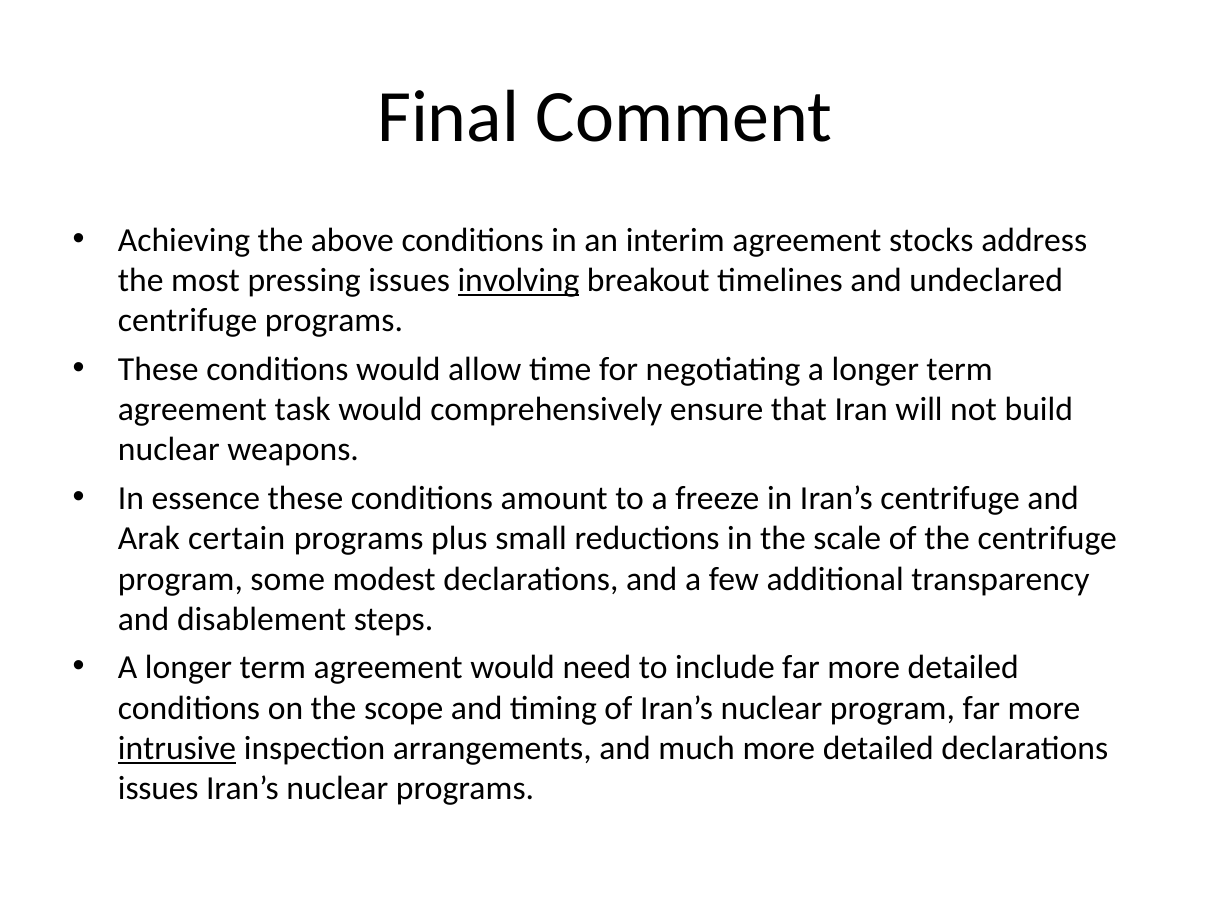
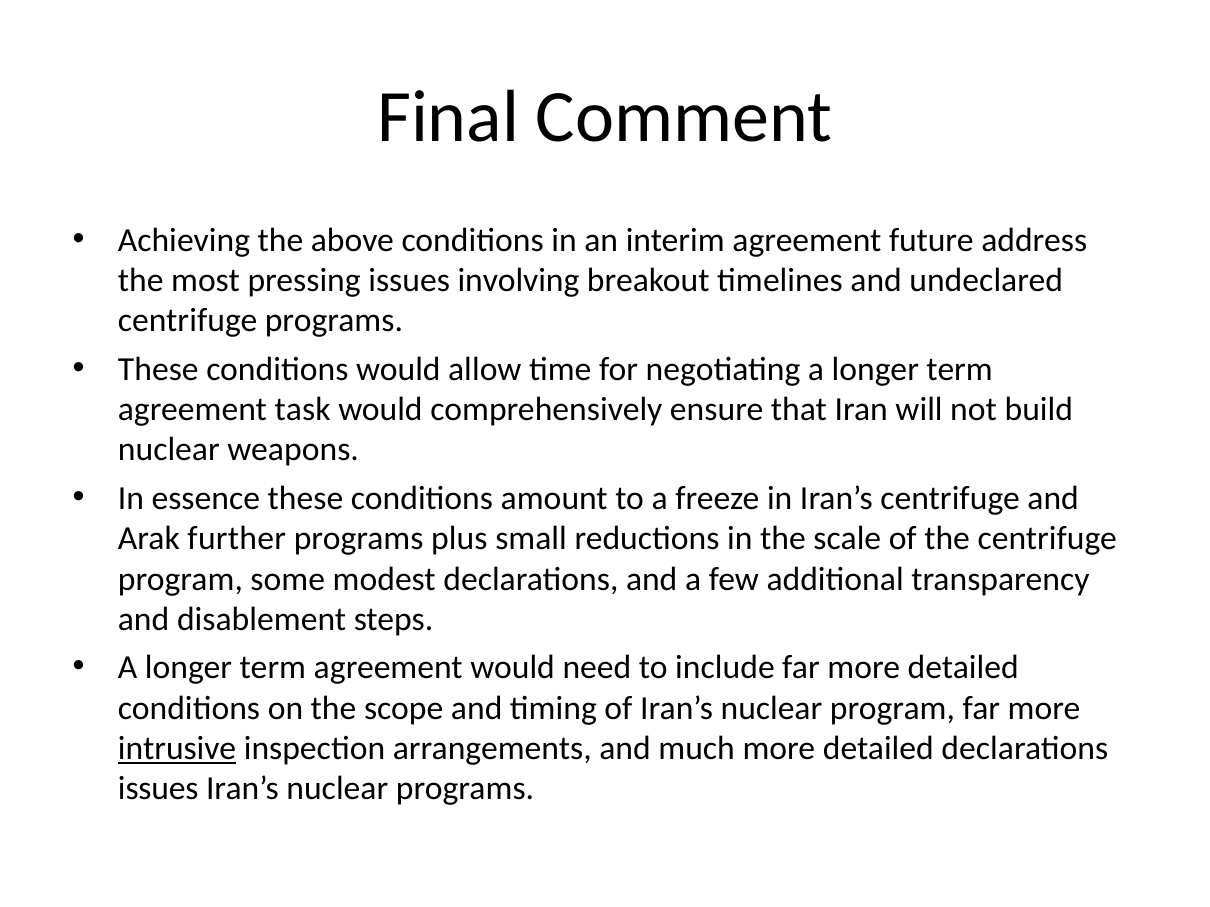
stocks: stocks -> future
involving underline: present -> none
certain: certain -> further
